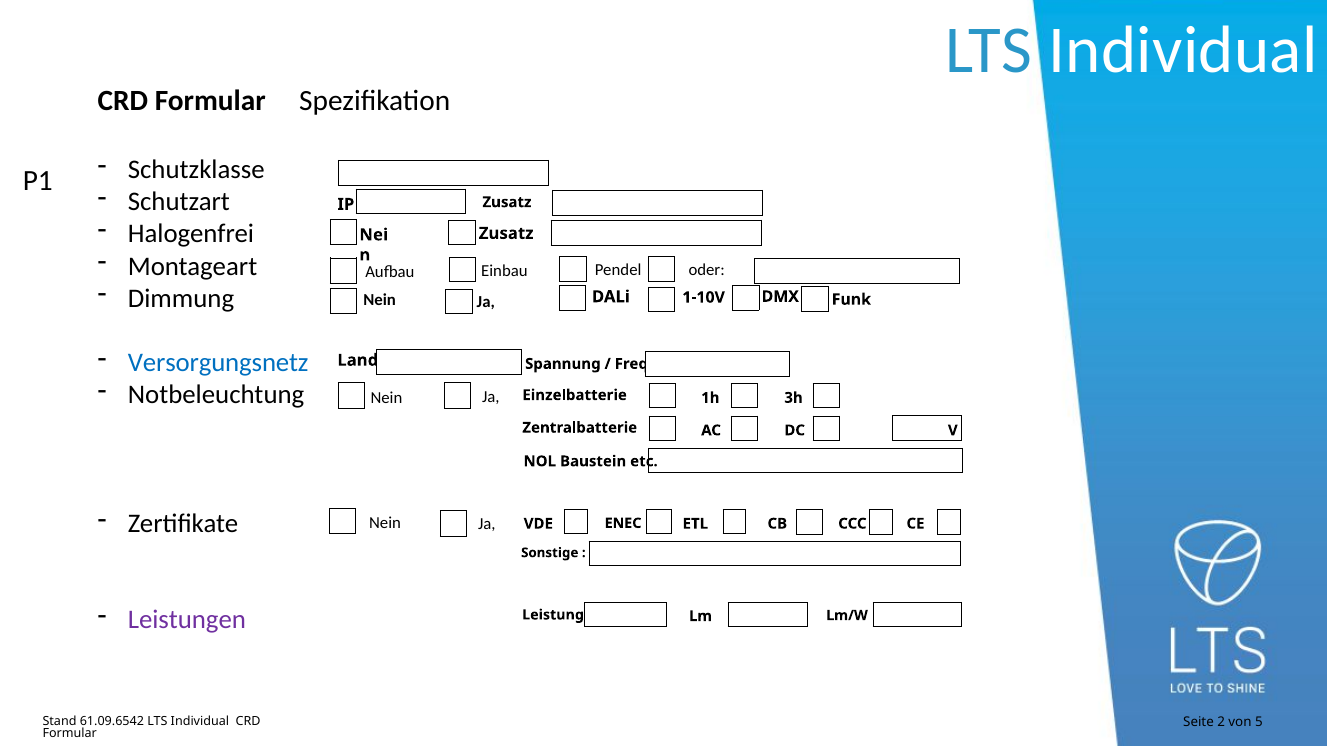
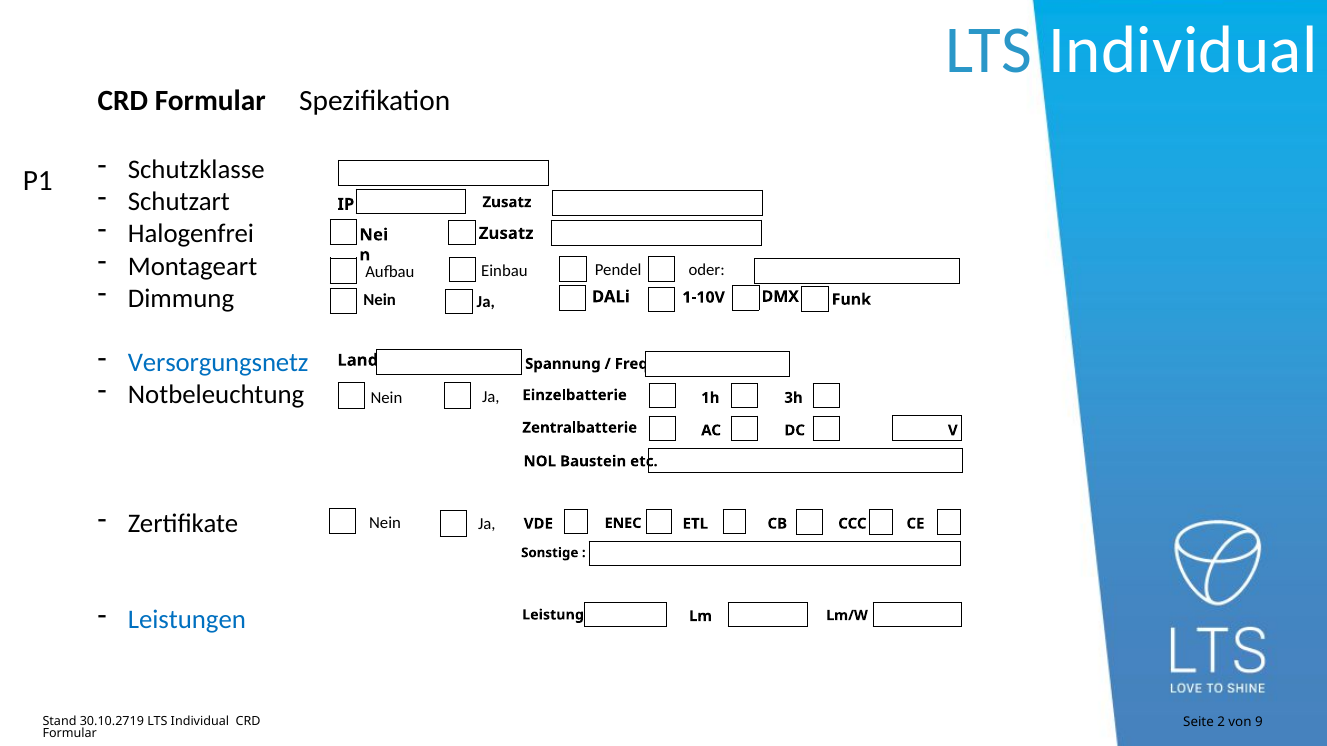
Leistungen colour: purple -> blue
61.09.6542: 61.09.6542 -> 30.10.2719
5: 5 -> 9
